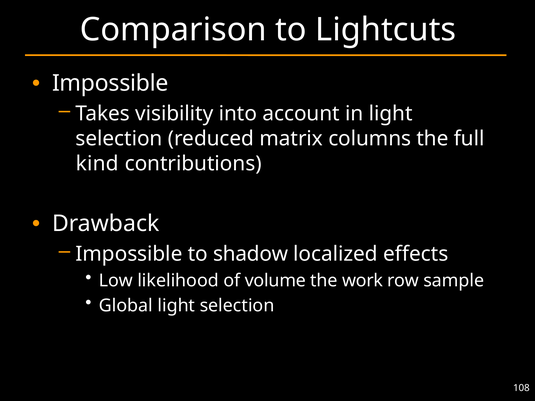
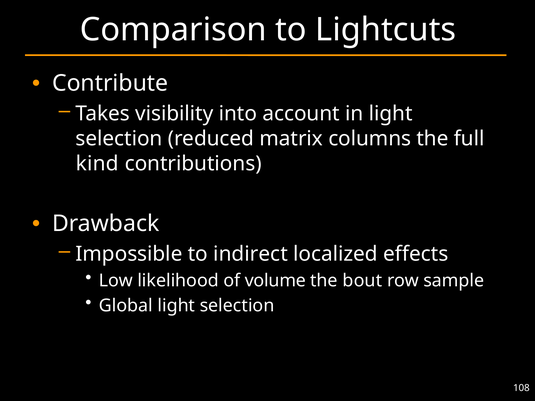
Impossible at (110, 83): Impossible -> Contribute
shadow: shadow -> indirect
work: work -> bout
